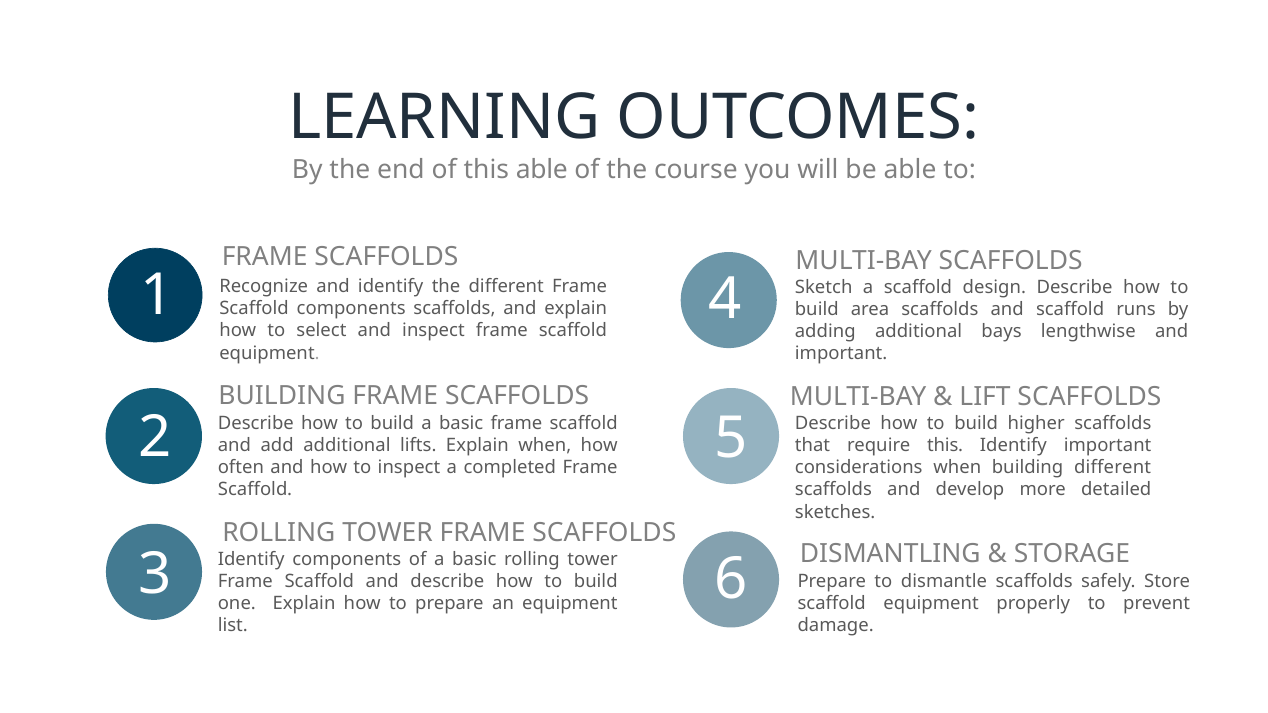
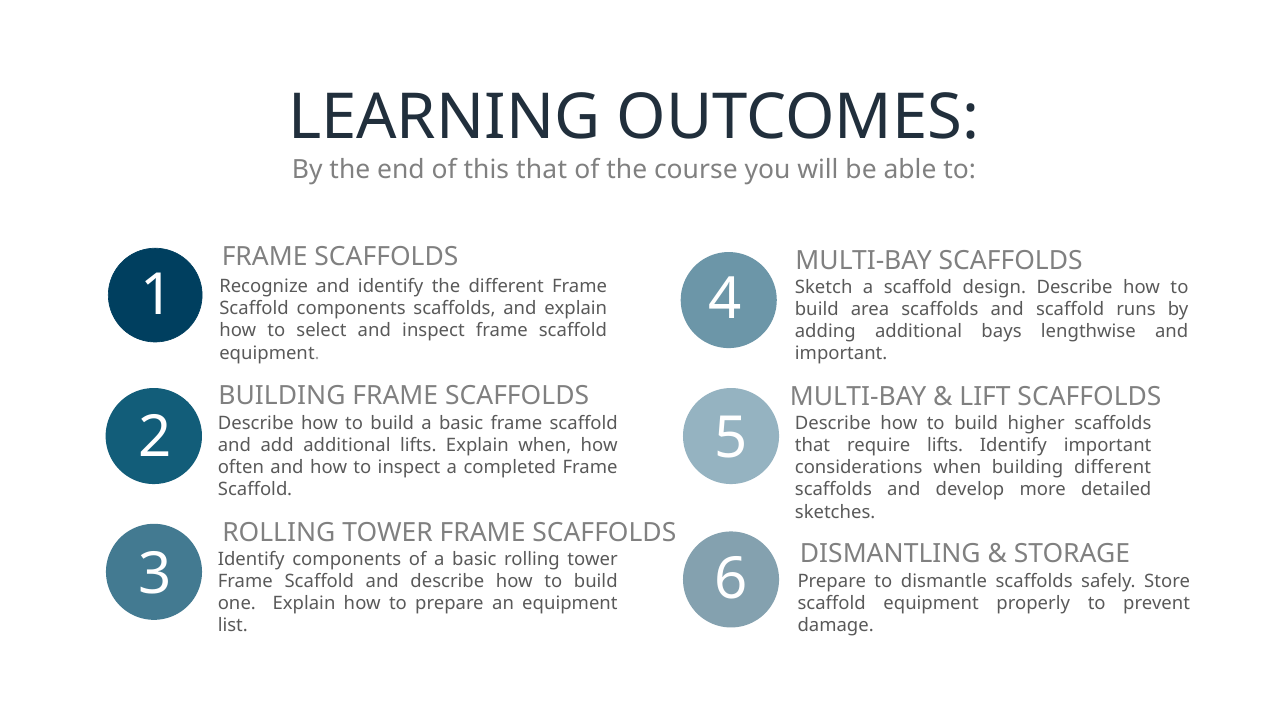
this able: able -> that
require this: this -> lifts
